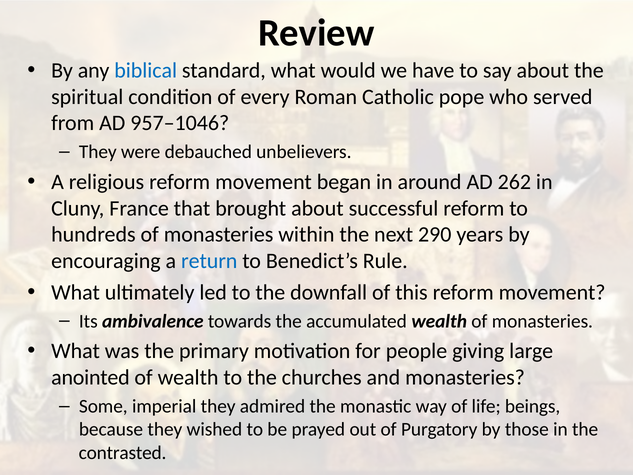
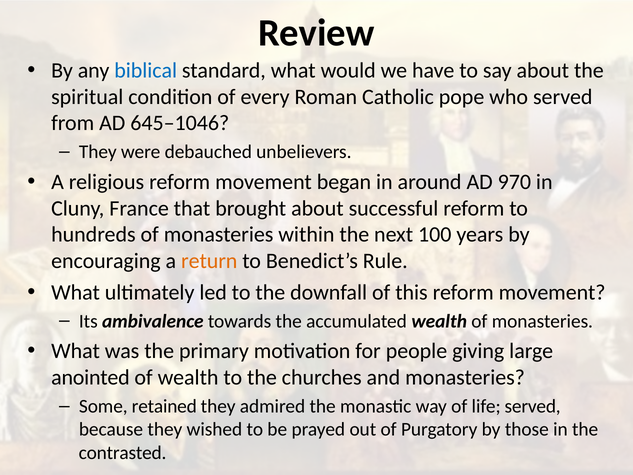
957–1046: 957–1046 -> 645–1046
262: 262 -> 970
290: 290 -> 100
return colour: blue -> orange
imperial: imperial -> retained
life beings: beings -> served
